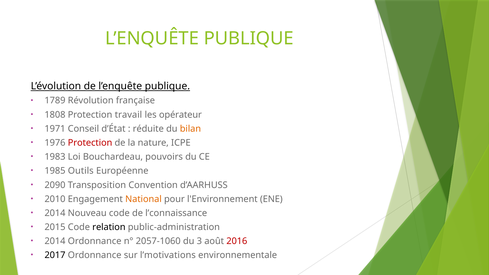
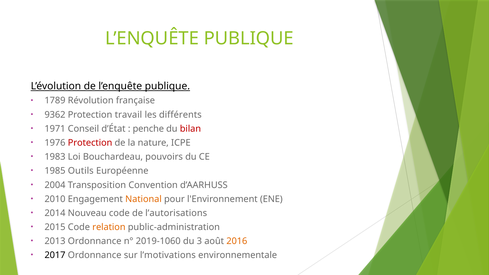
1808: 1808 -> 9362
opérateur: opérateur -> différents
réduite: réduite -> penche
bilan colour: orange -> red
2090: 2090 -> 2004
l’connaissance: l’connaissance -> l’autorisations
relation colour: black -> orange
2014 at (55, 241): 2014 -> 2013
2057-1060: 2057-1060 -> 2019-1060
2016 colour: red -> orange
